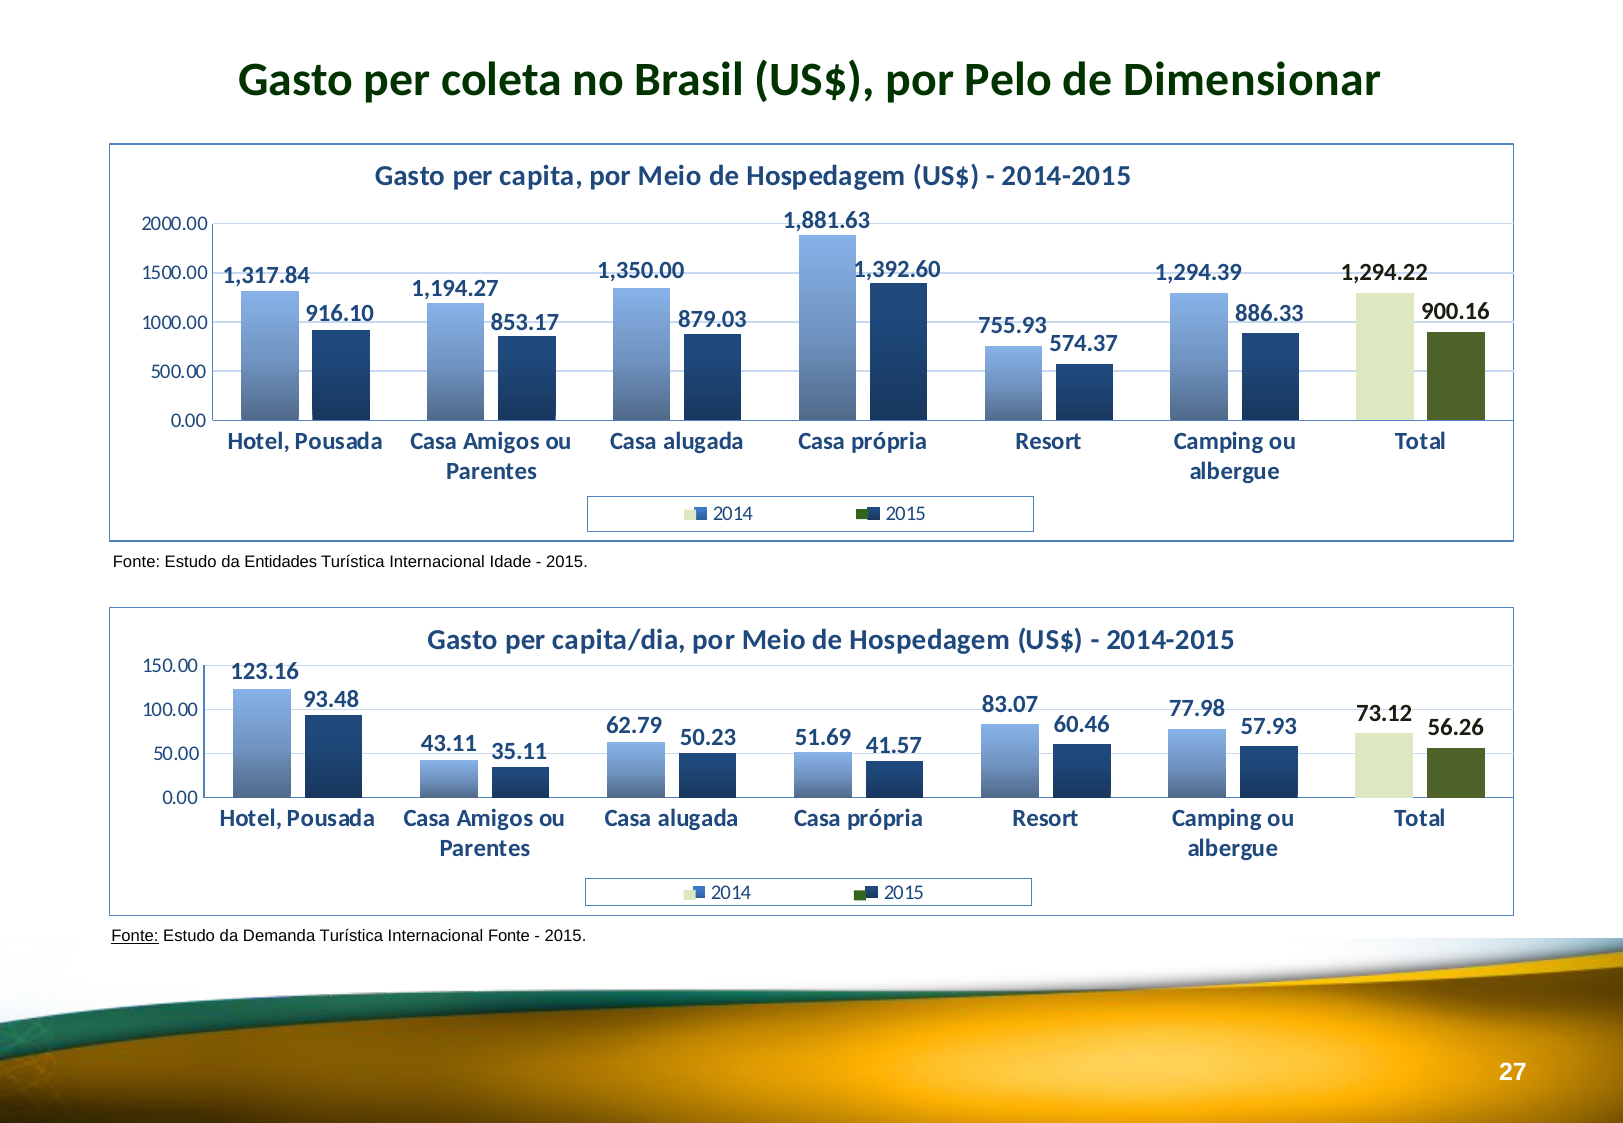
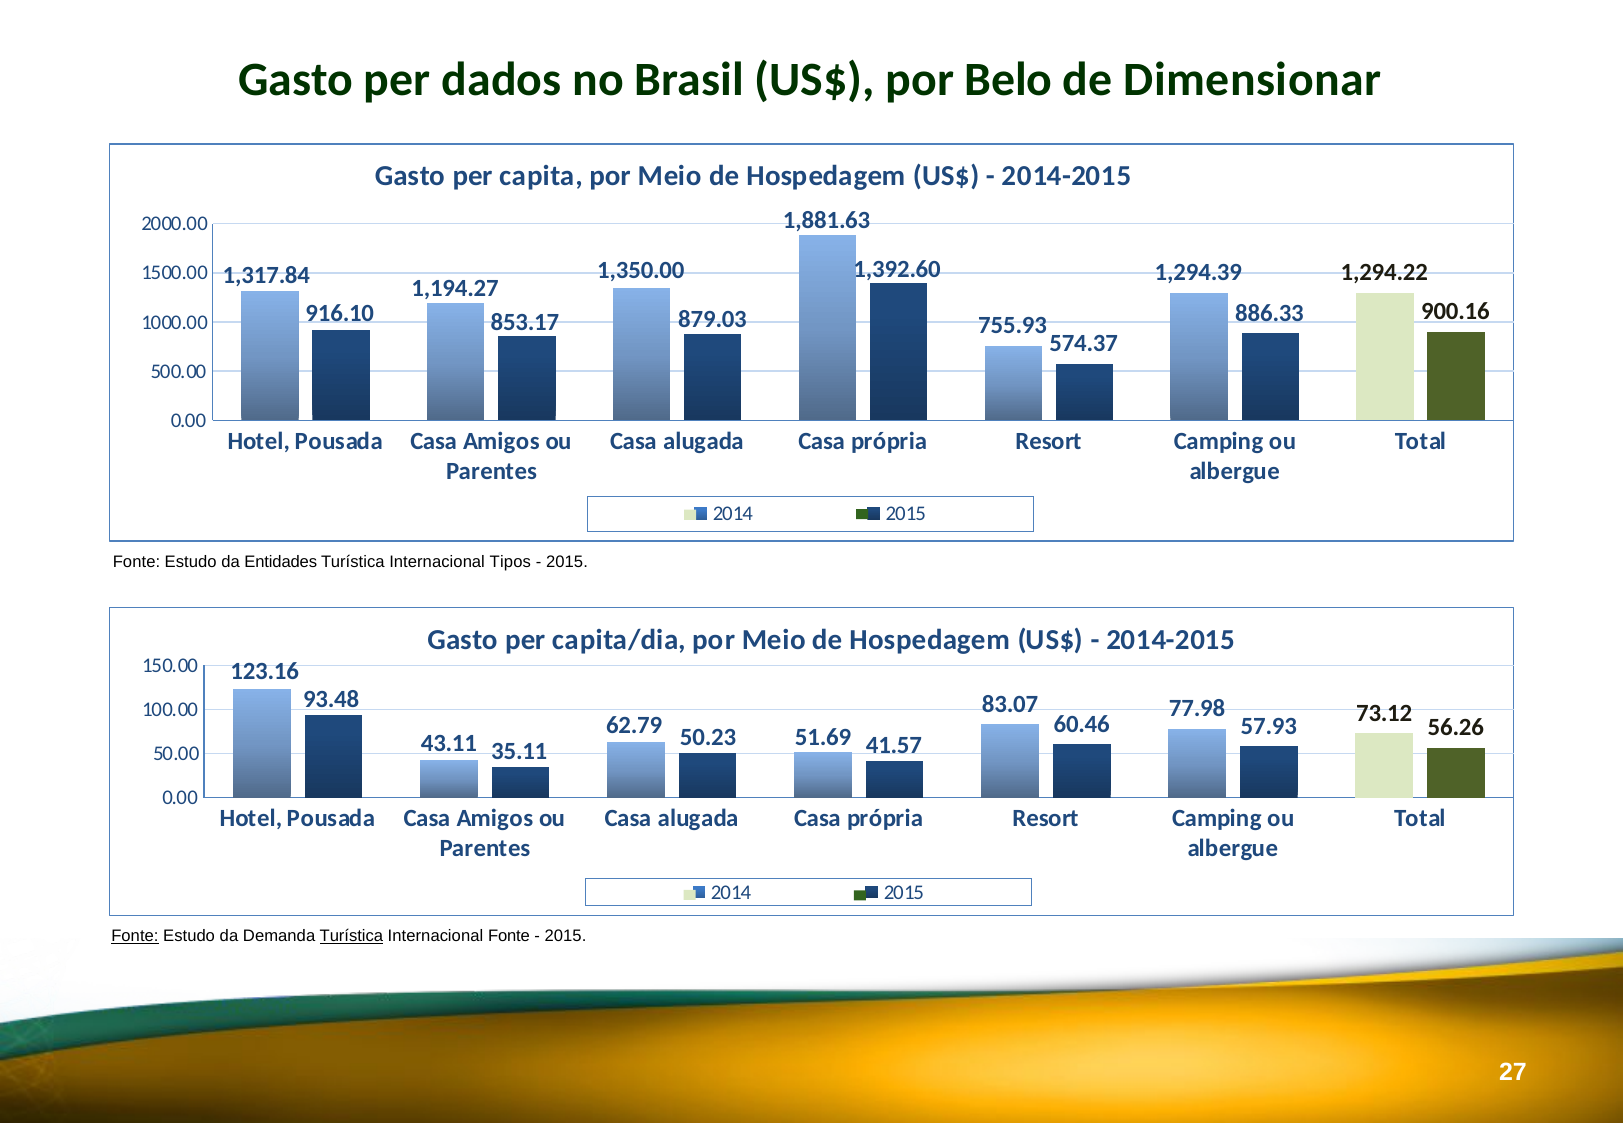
coleta: coleta -> dados
Pelo: Pelo -> Belo
Idade: Idade -> Tipos
Turística at (351, 937) underline: none -> present
